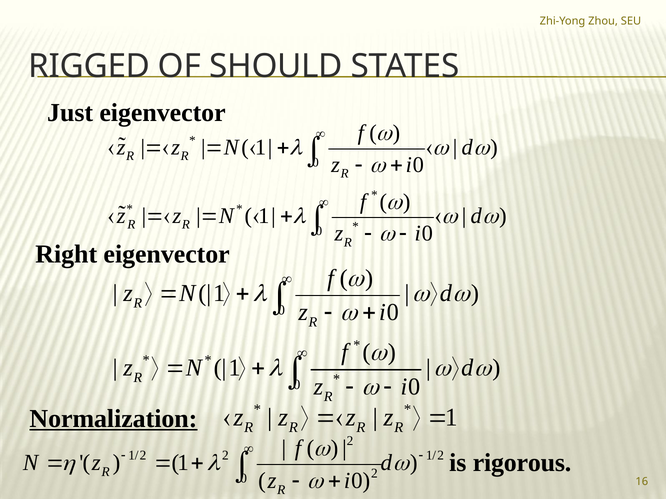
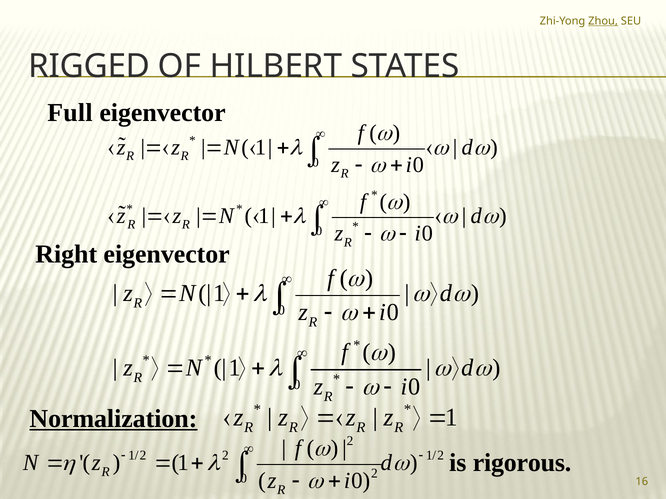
Zhou underline: none -> present
SHOULD: SHOULD -> HILBERT
Just: Just -> Full
